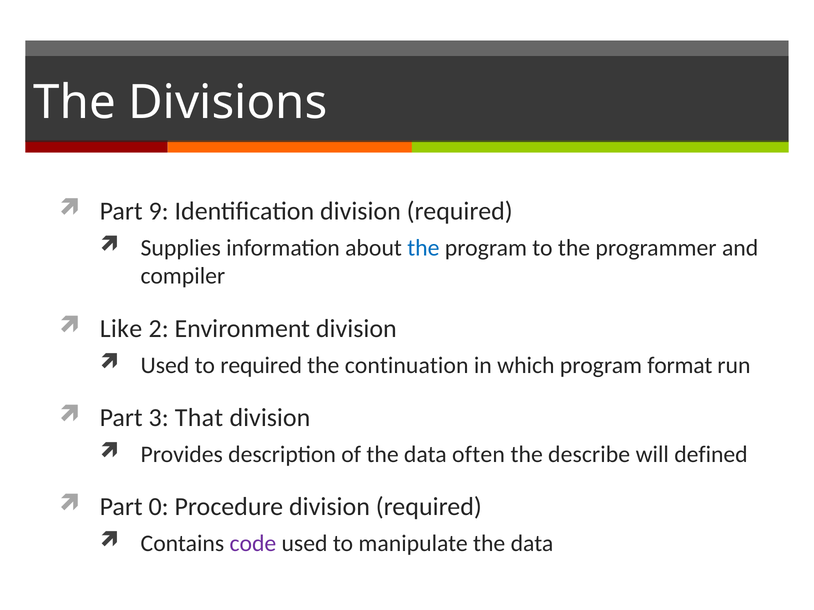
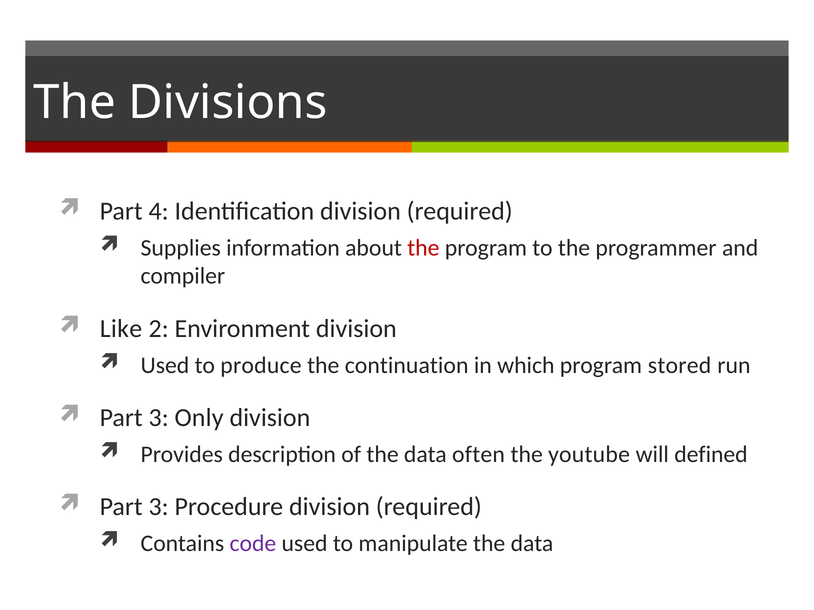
9: 9 -> 4
the at (423, 248) colour: blue -> red
to required: required -> produce
format: format -> stored
That: That -> Only
describe: describe -> youtube
0 at (159, 507): 0 -> 3
